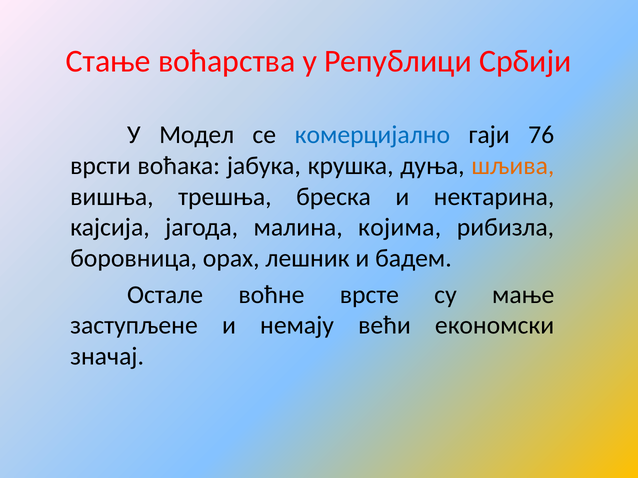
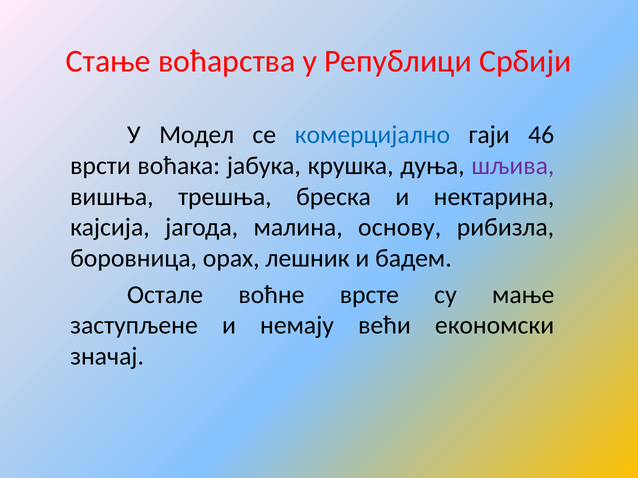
76: 76 -> 46
шљива colour: orange -> purple
којима: којима -> основу
